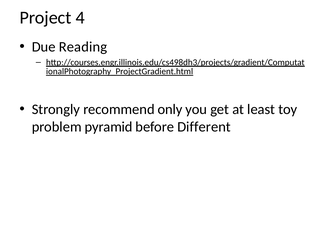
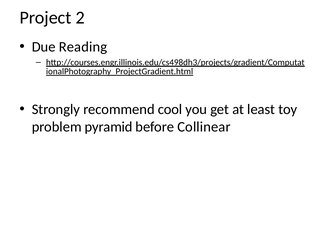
4: 4 -> 2
only: only -> cool
Different: Different -> Collinear
